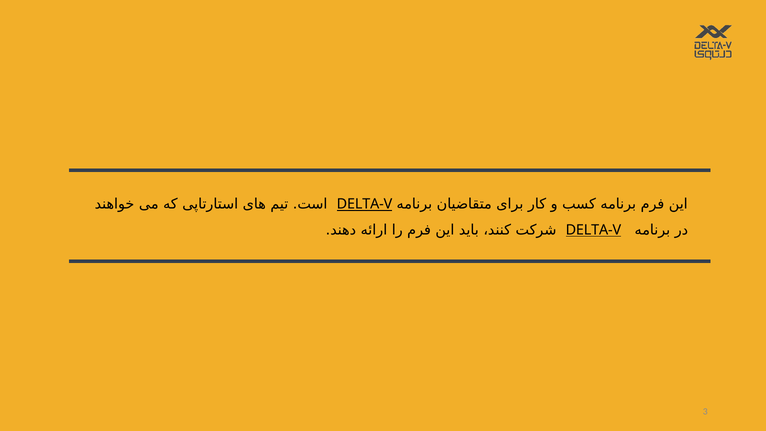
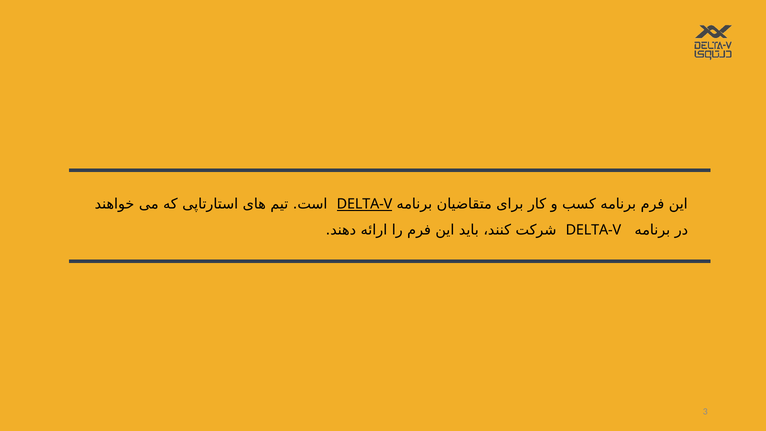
DELTA-V at (593, 230) underline: present -> none
